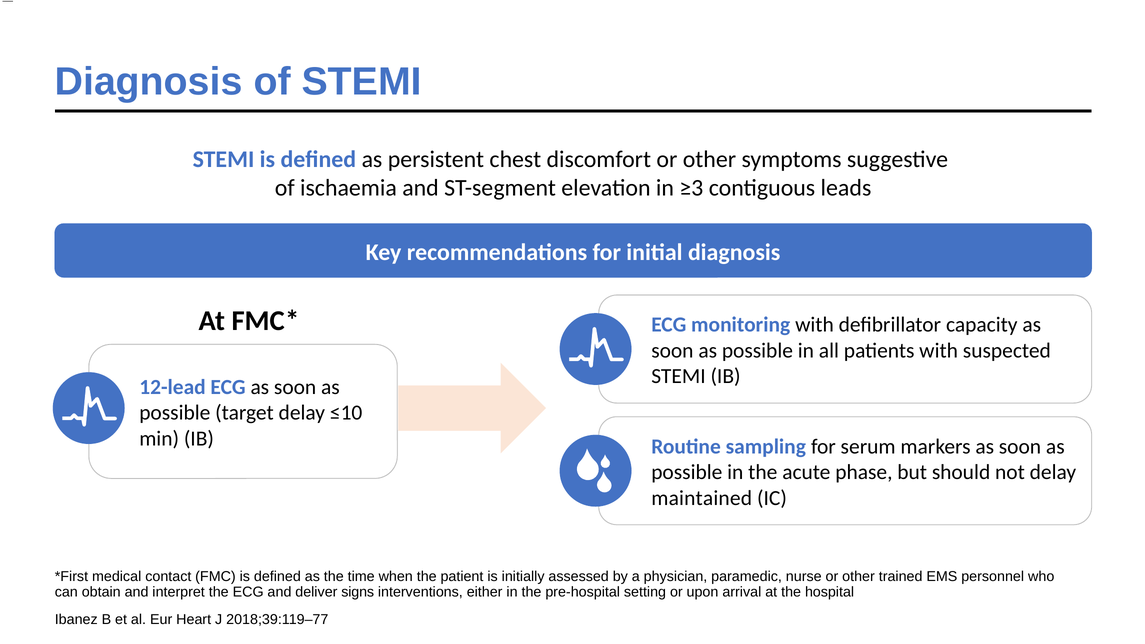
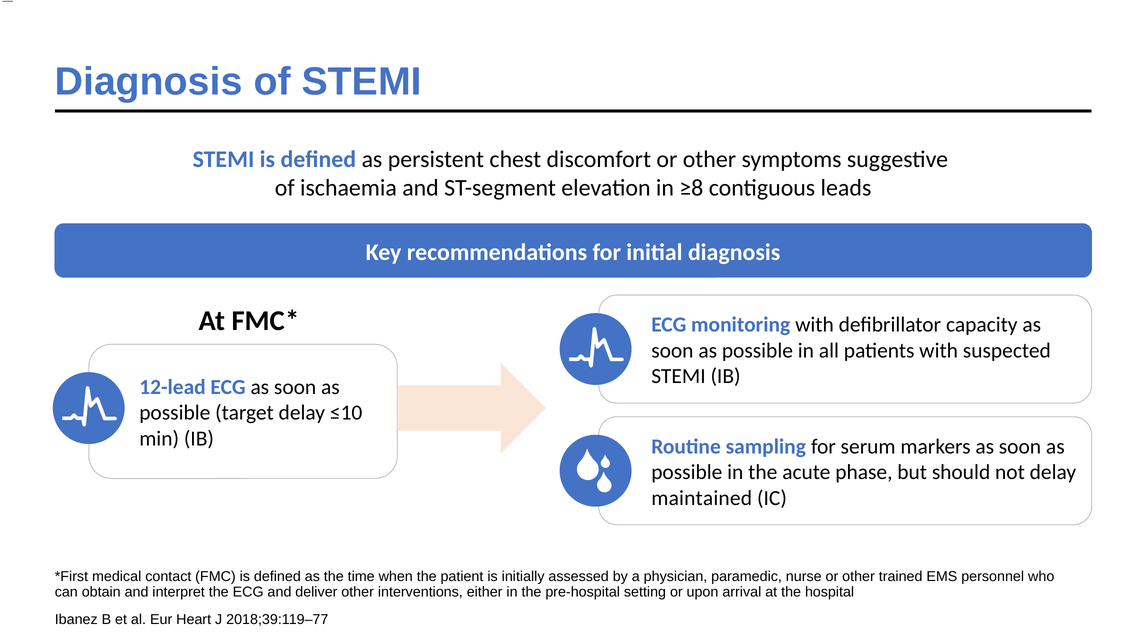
≥3: ≥3 -> ≥8
deliver signs: signs -> other
